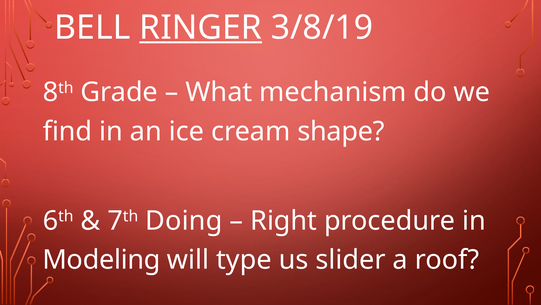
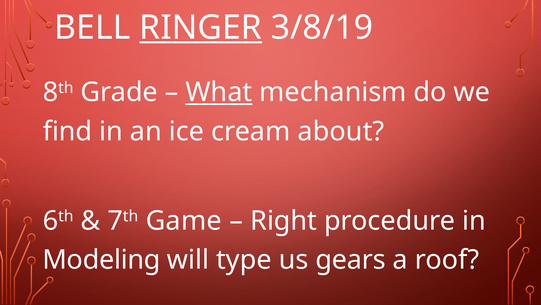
What underline: none -> present
shape: shape -> about
Doing: Doing -> Game
slider: slider -> gears
